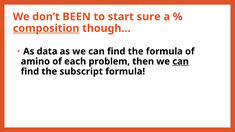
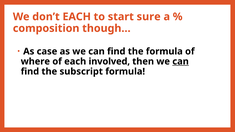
don’t BEEN: BEEN -> EACH
composition underline: present -> none
data: data -> case
amino: amino -> where
problem: problem -> involved
